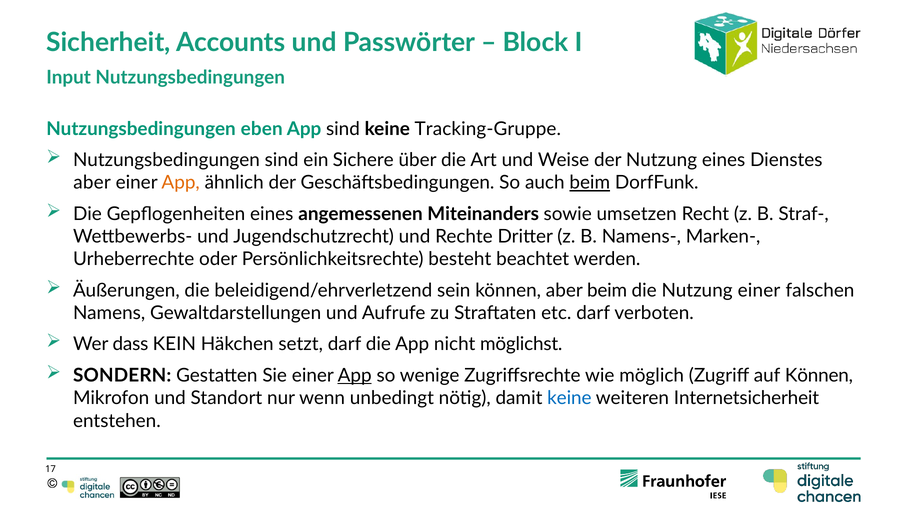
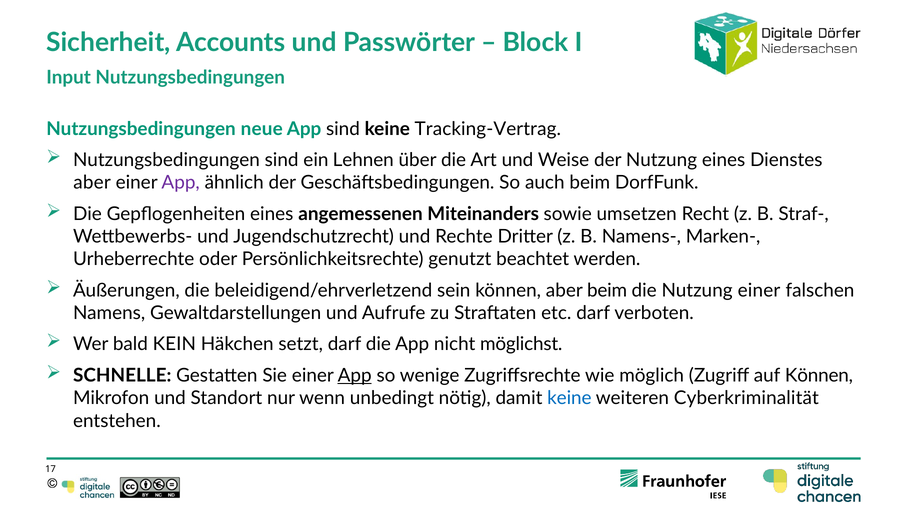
eben: eben -> neue
Tracking-Gruppe: Tracking-Gruppe -> Tracking-Vertrag
Sichere: Sichere -> Lehnen
App at (181, 183) colour: orange -> purple
beim at (590, 183) underline: present -> none
besteht: besteht -> genutzt
dass: dass -> bald
SONDERN: SONDERN -> SCHNELLE
Internetsicherheit: Internetsicherheit -> Cyberkriminalität
